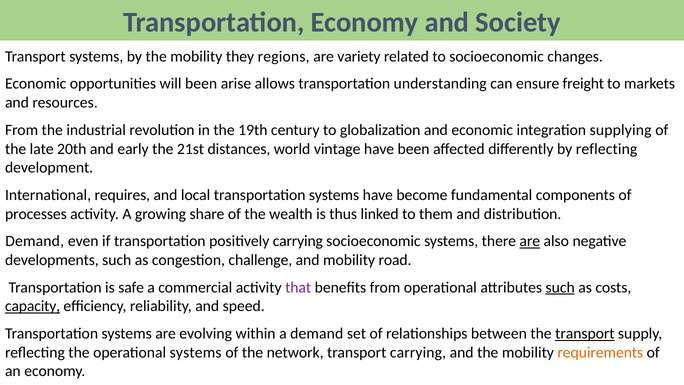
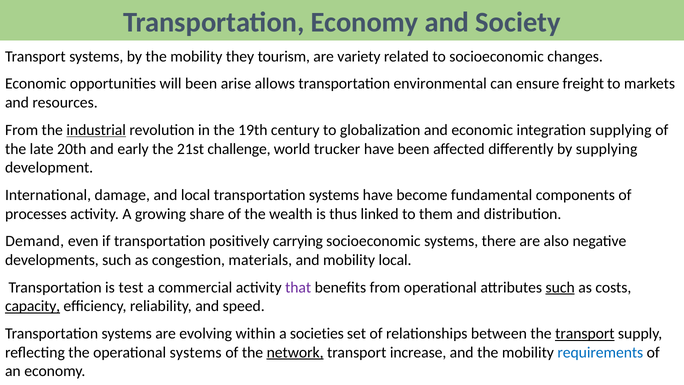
regions: regions -> tourism
understanding: understanding -> environmental
industrial underline: none -> present
distances: distances -> challenge
vintage: vintage -> trucker
by reflecting: reflecting -> supplying
requires: requires -> damage
are at (530, 241) underline: present -> none
challenge: challenge -> materials
mobility road: road -> local
safe: safe -> test
a demand: demand -> societies
network underline: none -> present
transport carrying: carrying -> increase
requirements colour: orange -> blue
